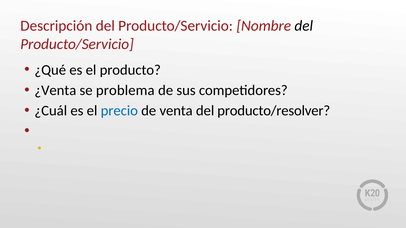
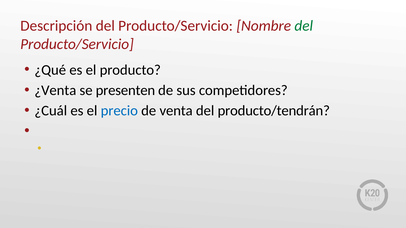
del at (304, 26) colour: black -> green
problema: problema -> presenten
producto/resolver: producto/resolver -> producto/tendrán
